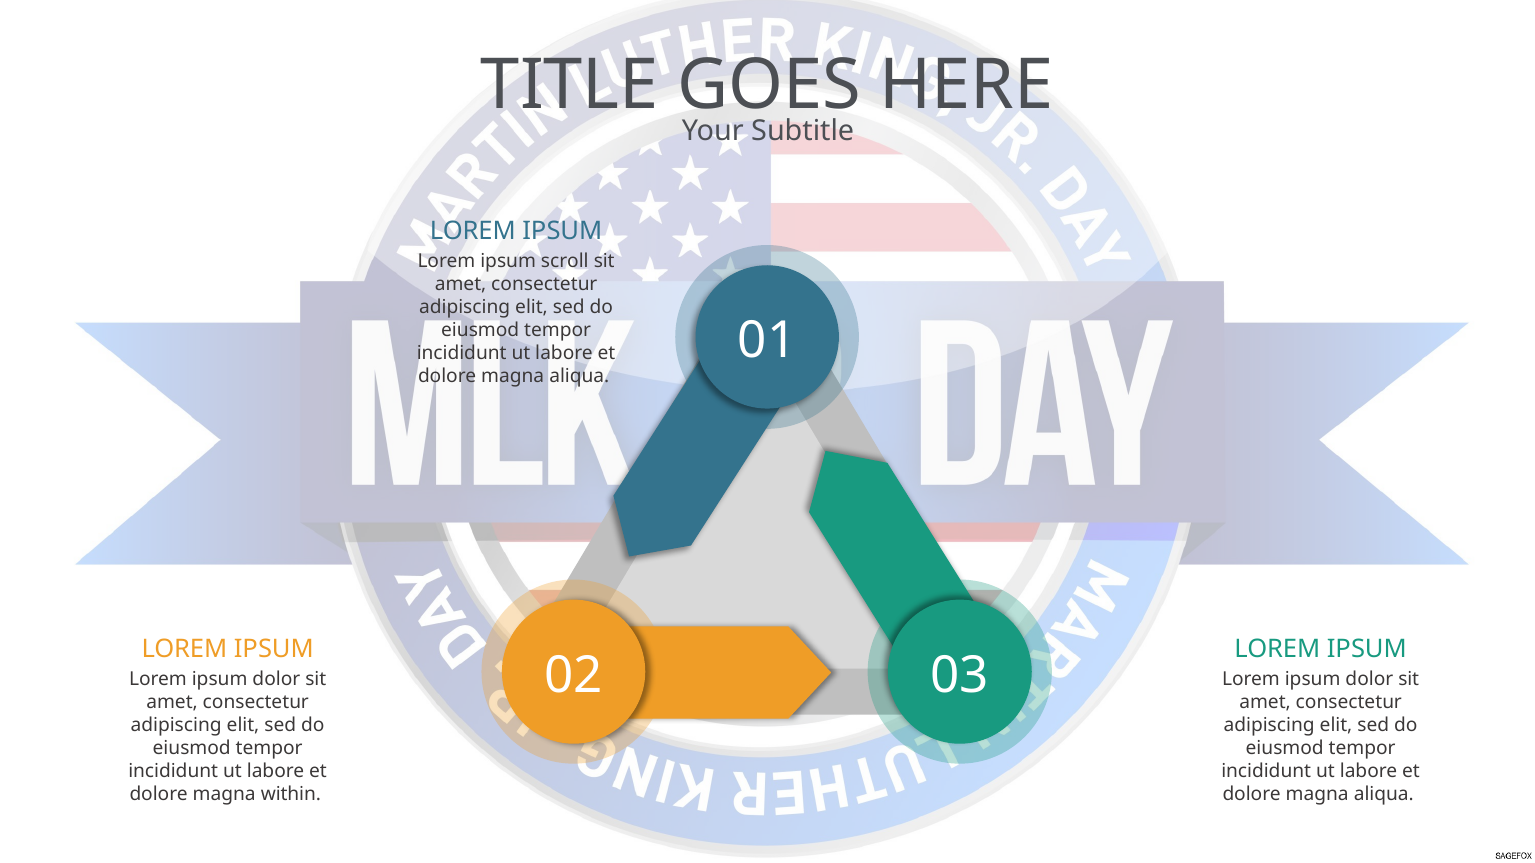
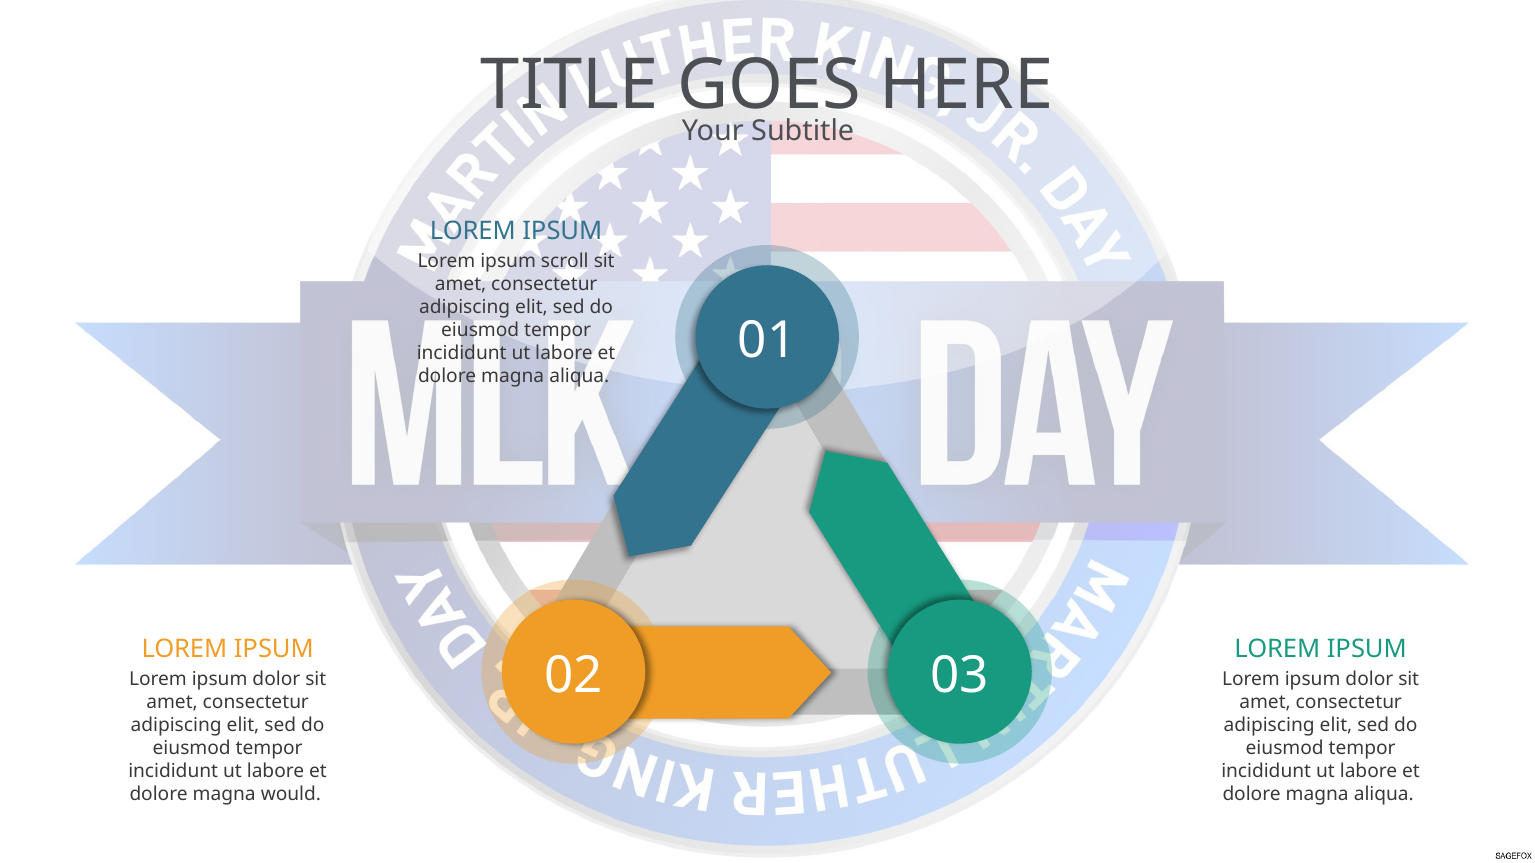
within: within -> would
